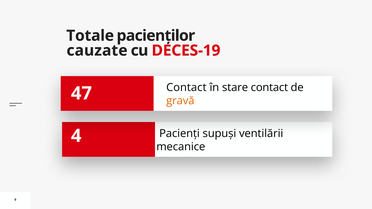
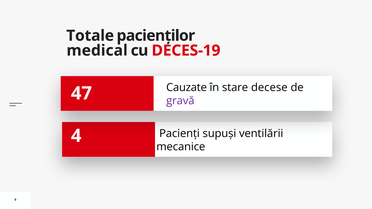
cauzate: cauzate -> medical
Contact at (186, 88): Contact -> Cauzate
stare contact: contact -> decese
gravă colour: orange -> purple
